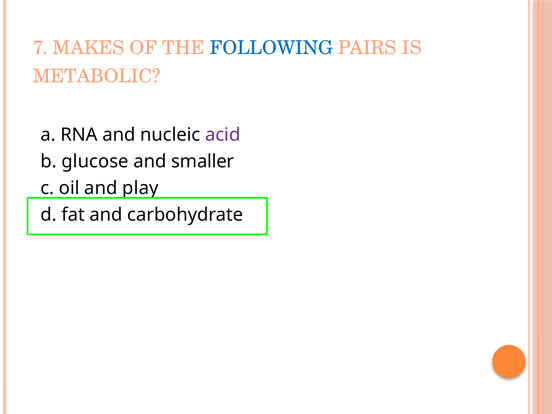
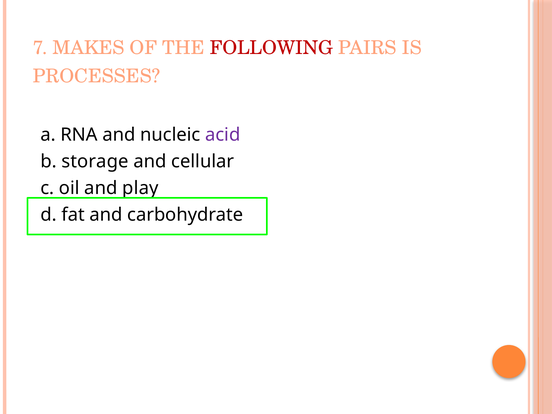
FOLLOWING colour: blue -> red
METABOLIC: METABOLIC -> PROCESSES
glucose: glucose -> storage
smaller: smaller -> cellular
